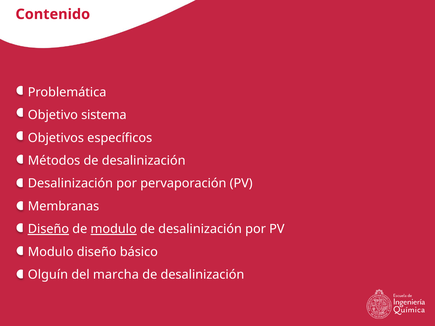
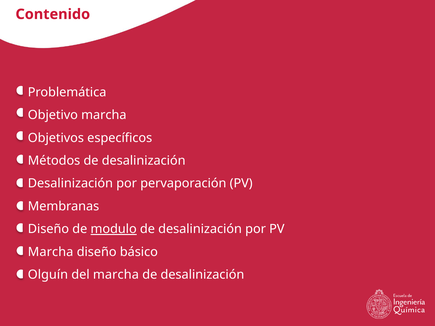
Objetivo sistema: sistema -> marcha
Diseño at (48, 229) underline: present -> none
Modulo at (51, 252): Modulo -> Marcha
